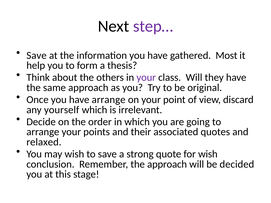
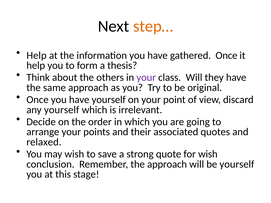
step… colour: purple -> orange
Save at (37, 55): Save -> Help
gathered Most: Most -> Once
have arrange: arrange -> yourself
be decided: decided -> yourself
